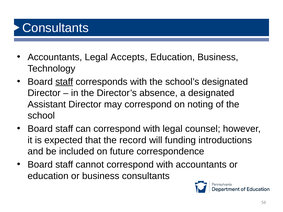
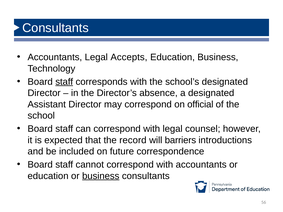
noting: noting -> official
funding: funding -> barriers
business at (101, 176) underline: none -> present
